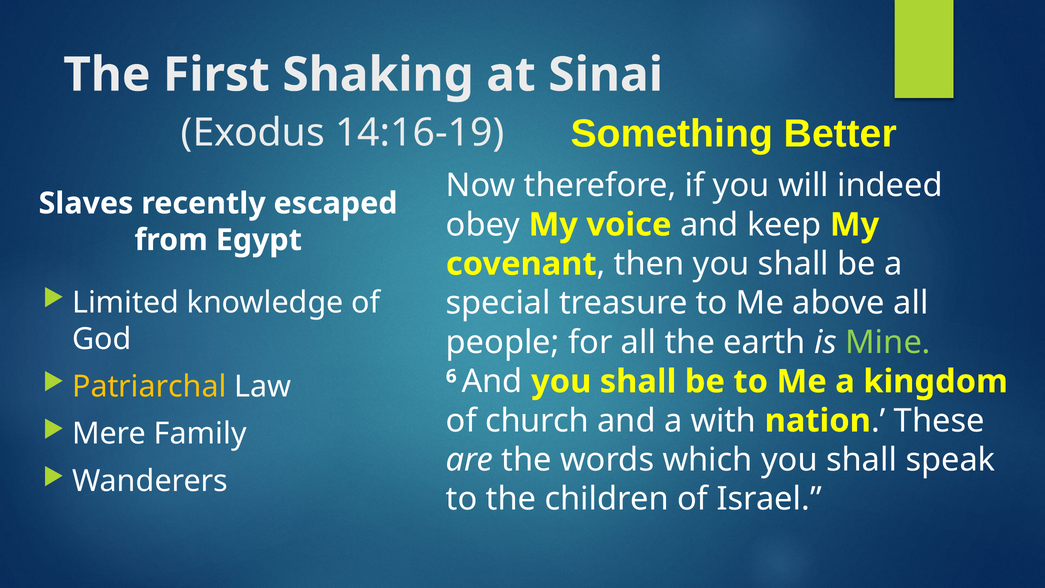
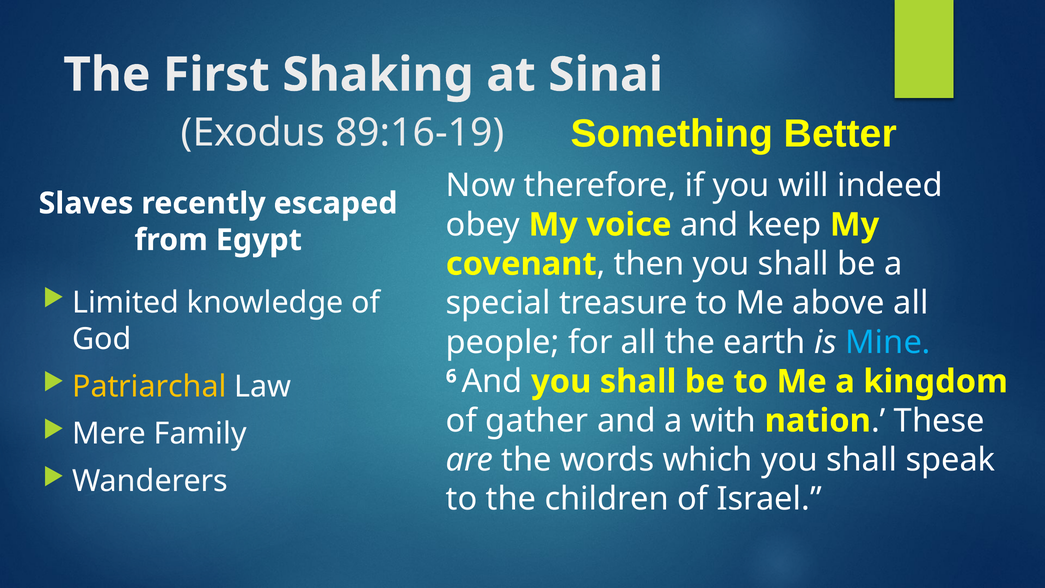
14:16-19: 14:16-19 -> 89:16-19
Mine colour: light green -> light blue
church: church -> gather
